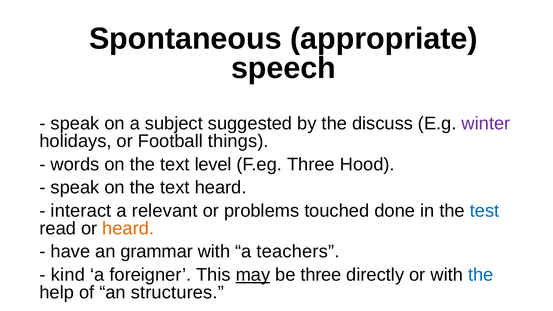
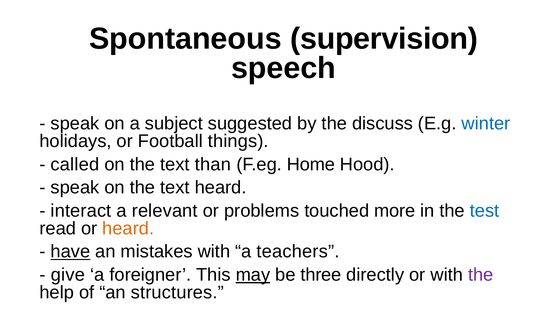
appropriate: appropriate -> supervision
winter colour: purple -> blue
words: words -> called
level: level -> than
F.eg Three: Three -> Home
done: done -> more
have underline: none -> present
grammar: grammar -> mistakes
kind: kind -> give
the at (481, 275) colour: blue -> purple
